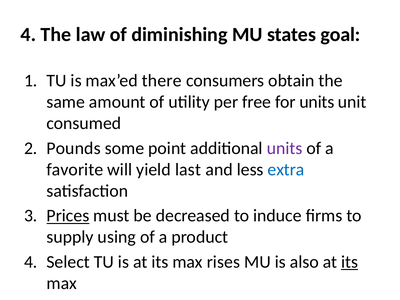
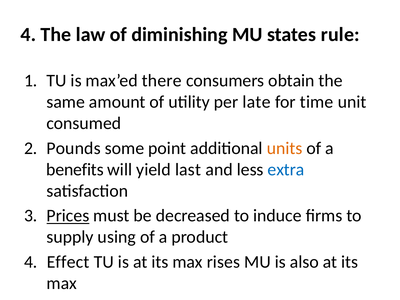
goal: goal -> rule
free: free -> late
for units: units -> time
units at (285, 148) colour: purple -> orange
favorite: favorite -> benefits
Select: Select -> Effect
its at (350, 262) underline: present -> none
